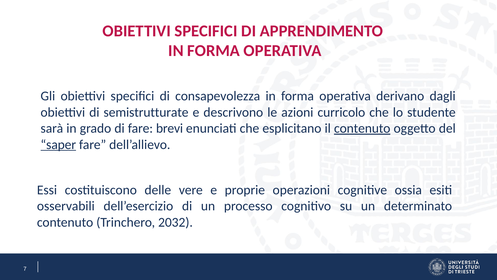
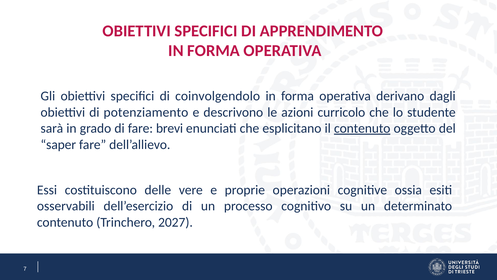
consapevolezza: consapevolezza -> coinvolgendolo
semistrutturate: semistrutturate -> potenziamento
saper underline: present -> none
2032: 2032 -> 2027
